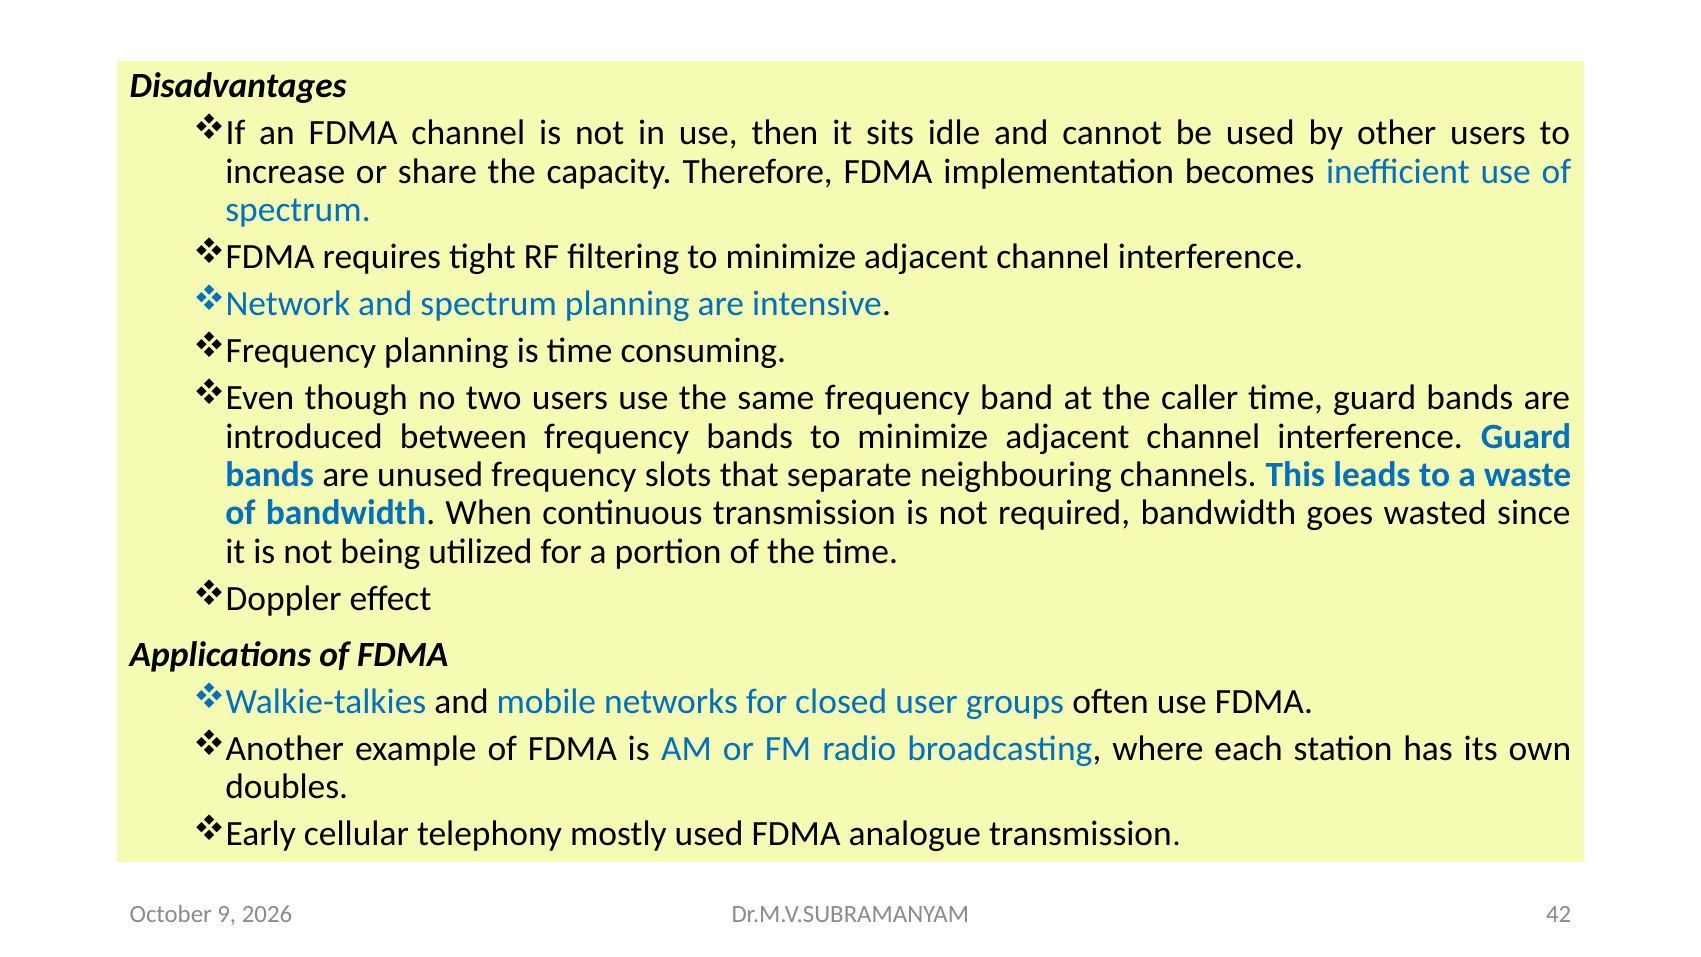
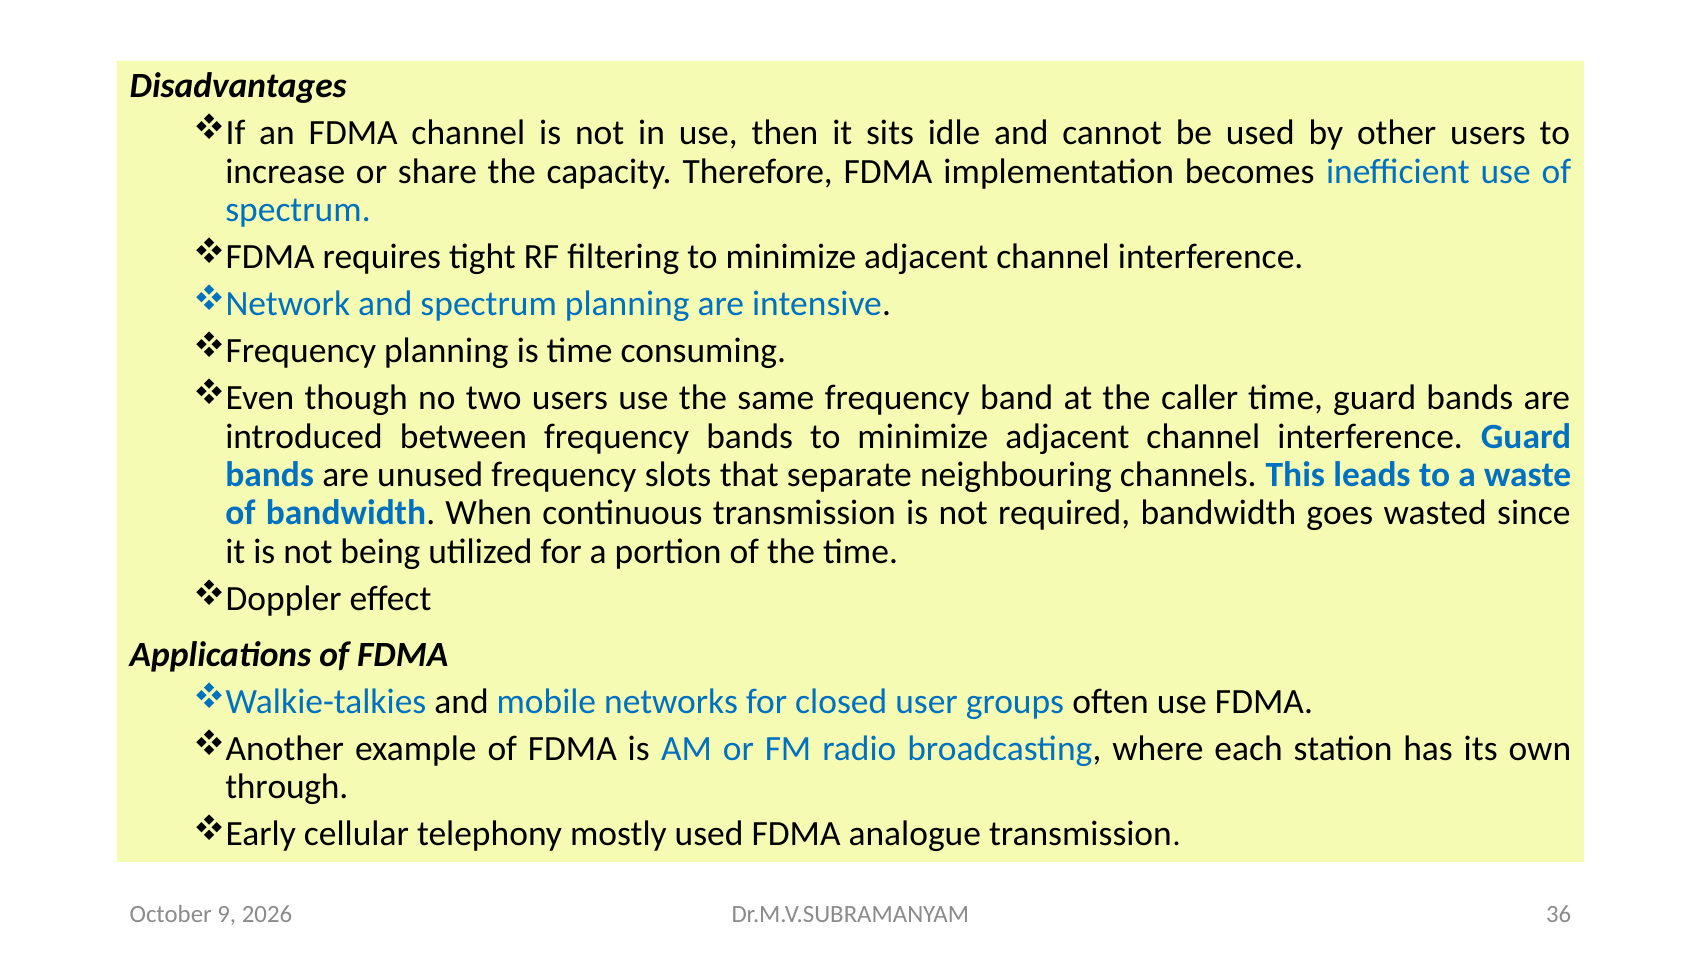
doubles: doubles -> through
42: 42 -> 36
